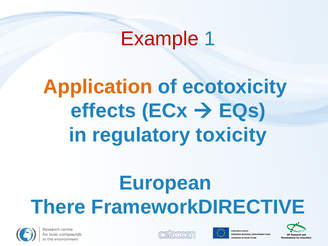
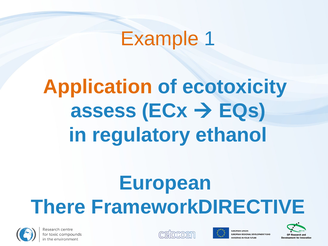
Example colour: red -> orange
effects: effects -> assess
toxicity: toxicity -> ethanol
